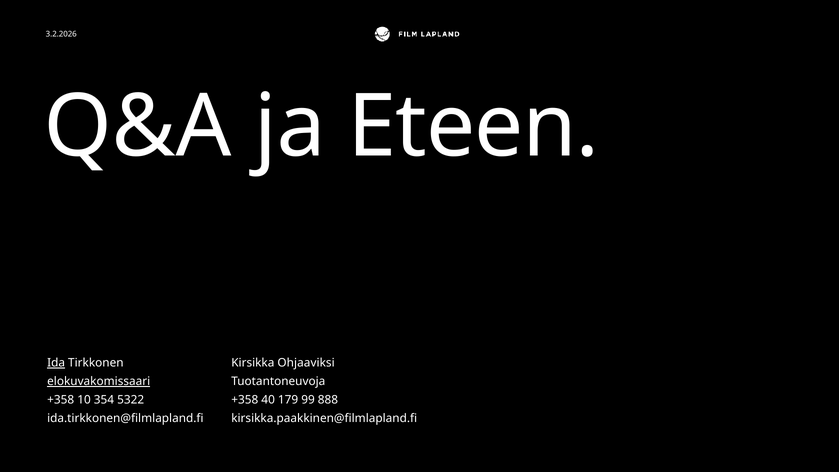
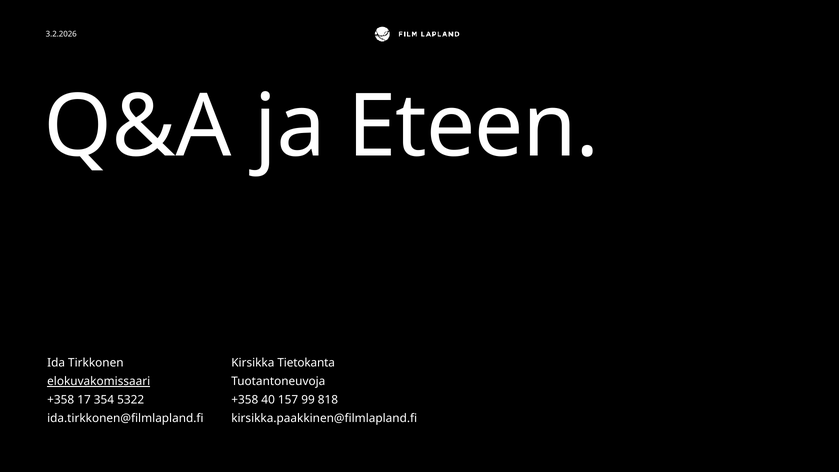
Ida underline: present -> none
Ohjaaviksi: Ohjaaviksi -> Tietokanta
10: 10 -> 17
179: 179 -> 157
888: 888 -> 818
